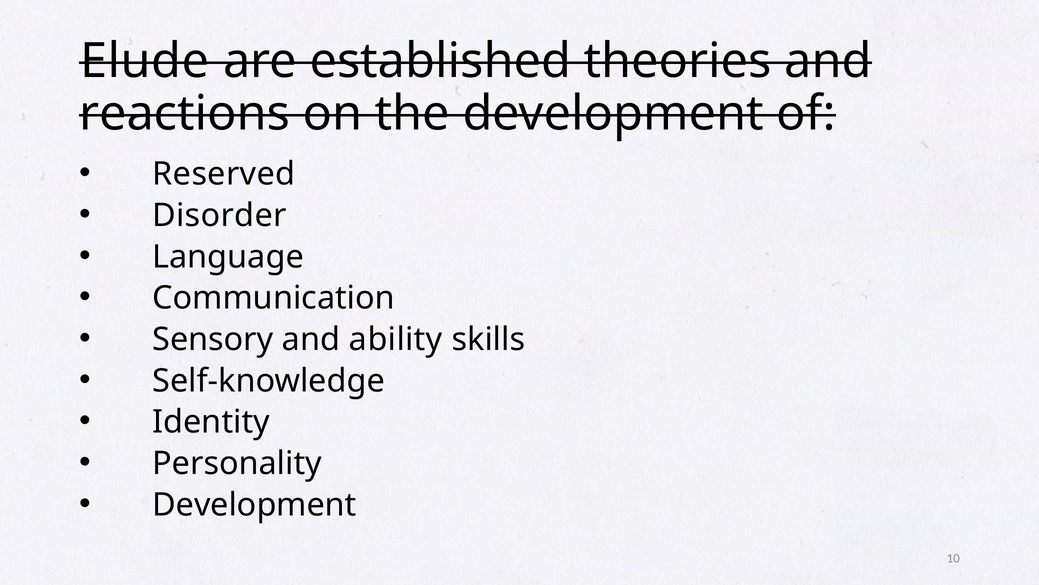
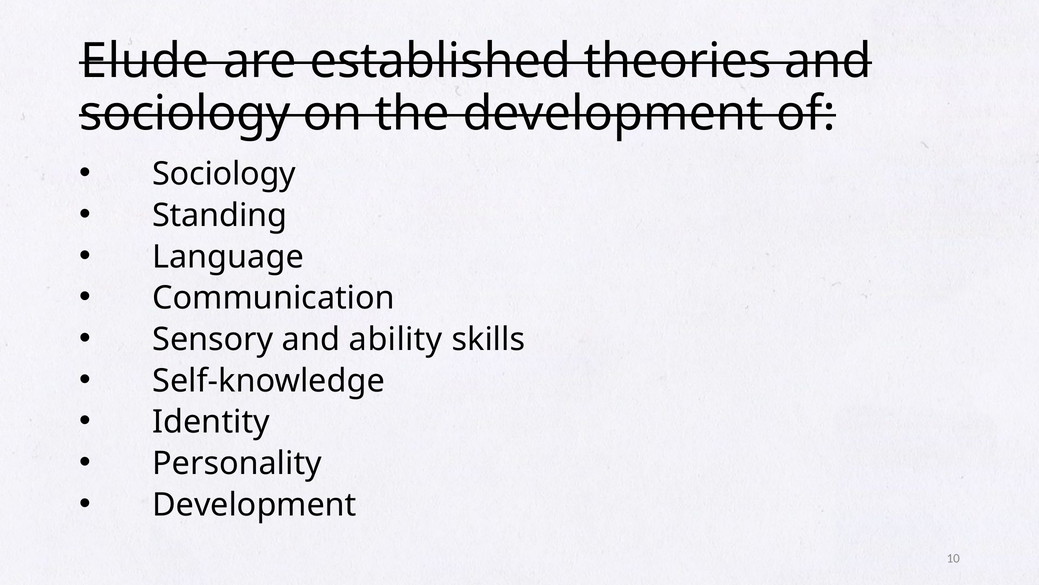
reactions at (185, 114): reactions -> sociology
Reserved at (224, 174): Reserved -> Sociology
Disorder: Disorder -> Standing
